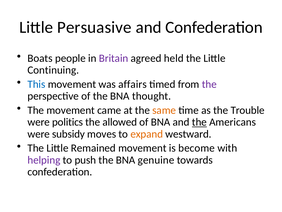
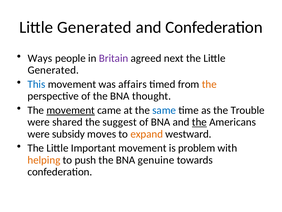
Persuasive at (94, 27): Persuasive -> Generated
Boats: Boats -> Ways
held: held -> next
Continuing at (53, 70): Continuing -> Generated
the at (209, 84) colour: purple -> orange
movement at (71, 110) underline: none -> present
same colour: orange -> blue
politics: politics -> shared
allowed: allowed -> suggest
Remained: Remained -> Important
become: become -> problem
helping colour: purple -> orange
